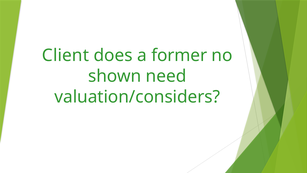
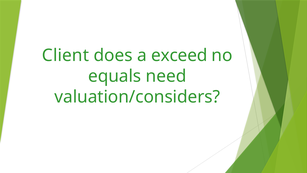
former: former -> exceed
shown: shown -> equals
